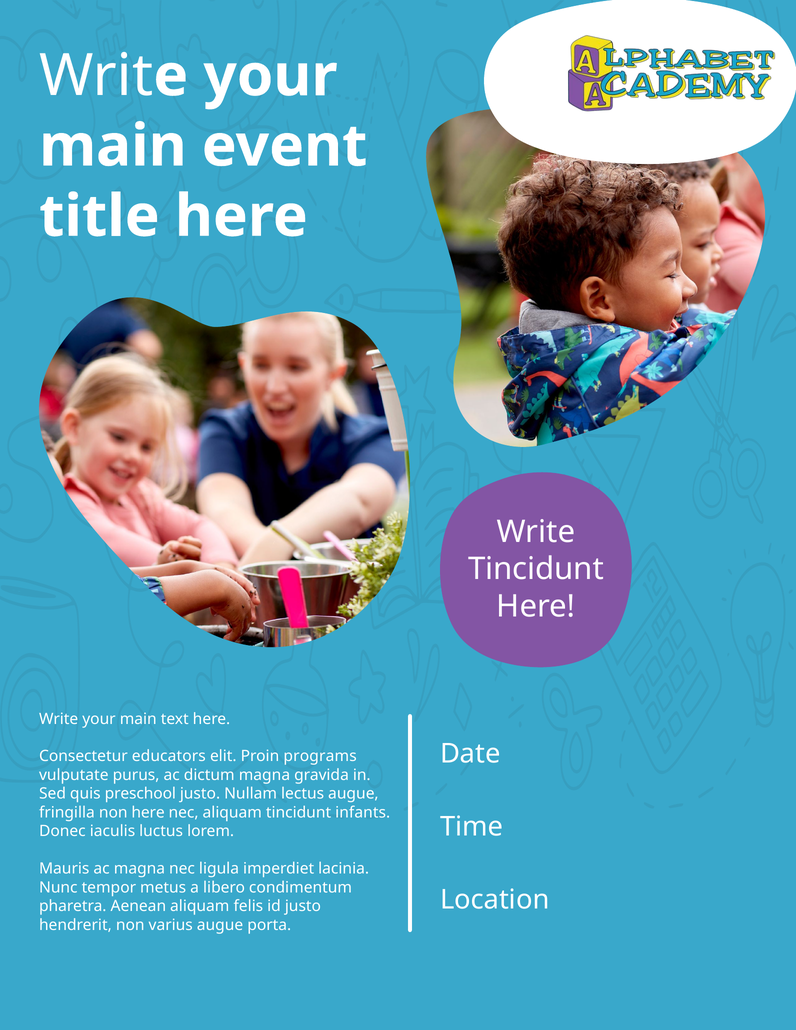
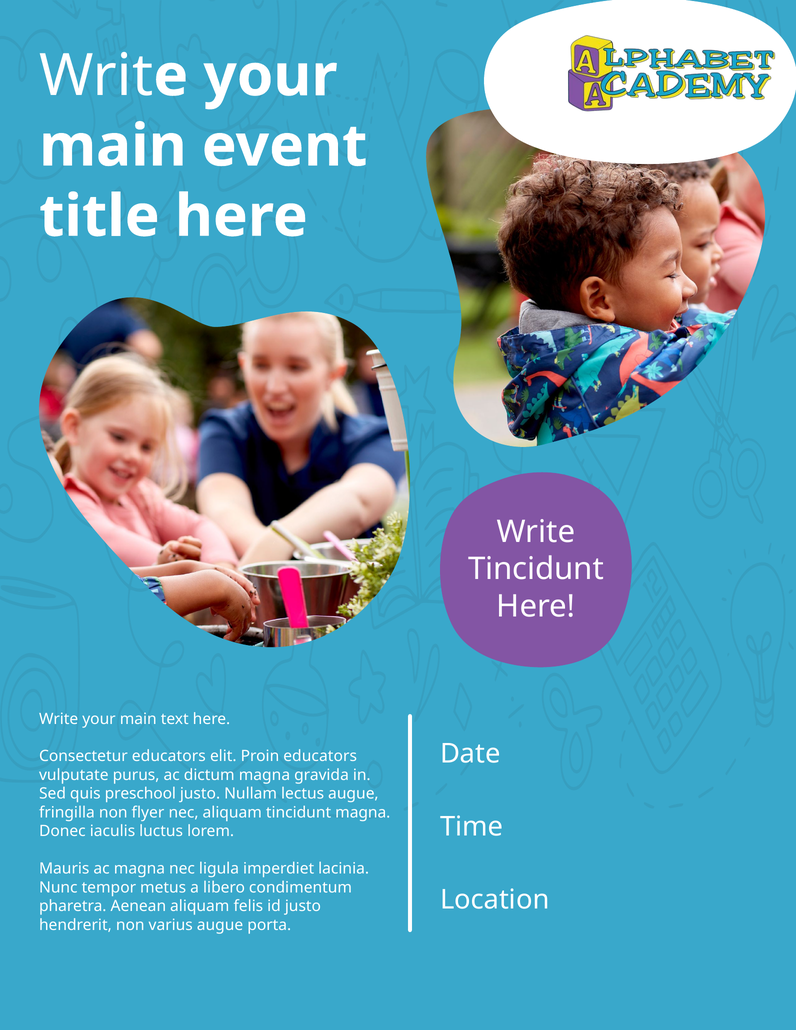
Proin programs: programs -> educators
non here: here -> flyer
tincidunt infants: infants -> magna
